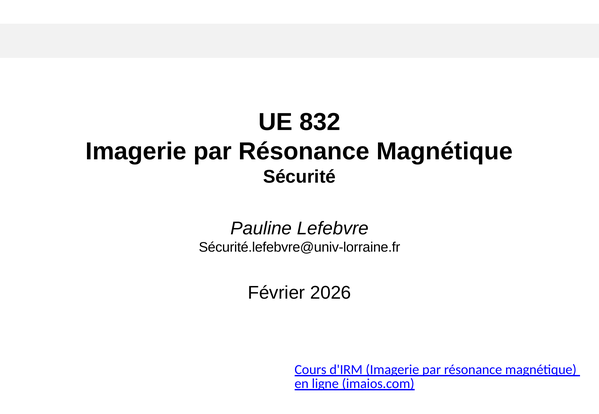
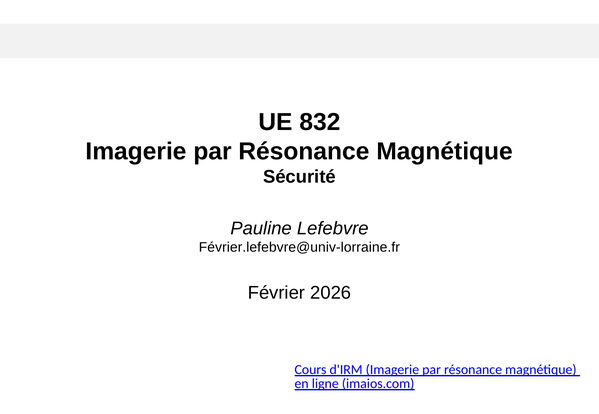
Sécurité.lefebvre@univ-lorraine.fr: Sécurité.lefebvre@univ-lorraine.fr -> Février.lefebvre@univ-lorraine.fr
